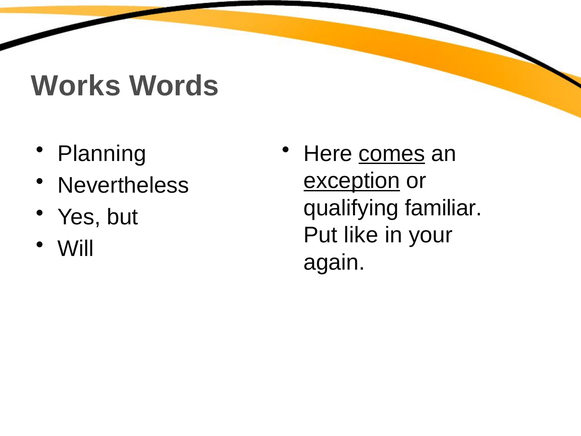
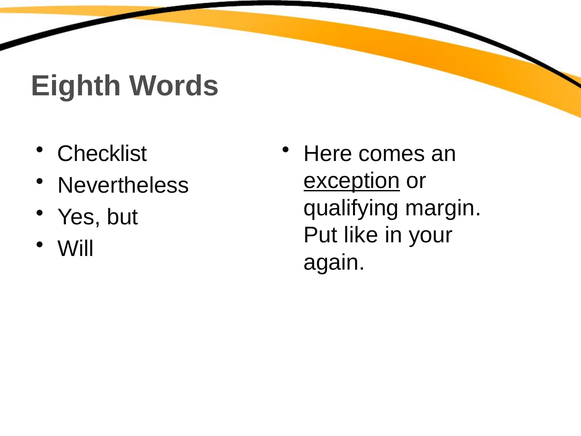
Works: Works -> Eighth
Planning: Planning -> Checklist
comes underline: present -> none
familiar: familiar -> margin
